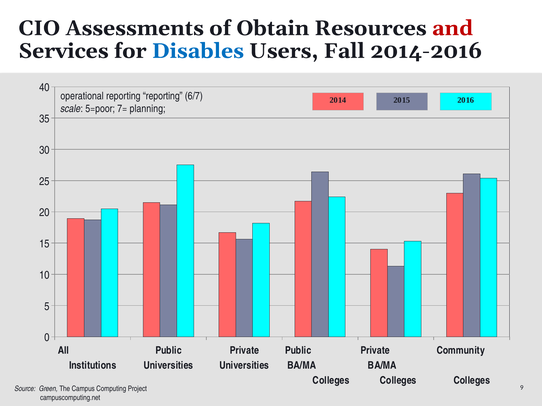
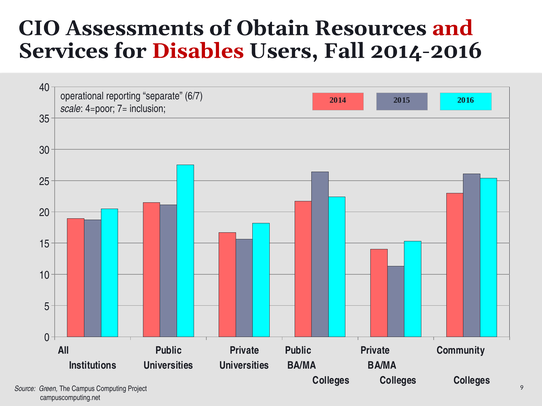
Disables colour: blue -> red
reporting reporting: reporting -> separate
5=poor: 5=poor -> 4=poor
planning: planning -> inclusion
